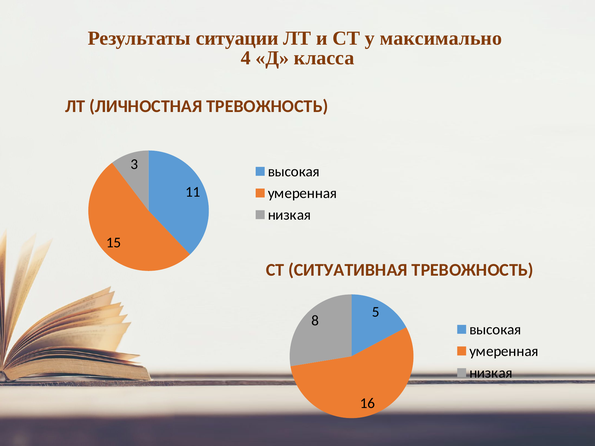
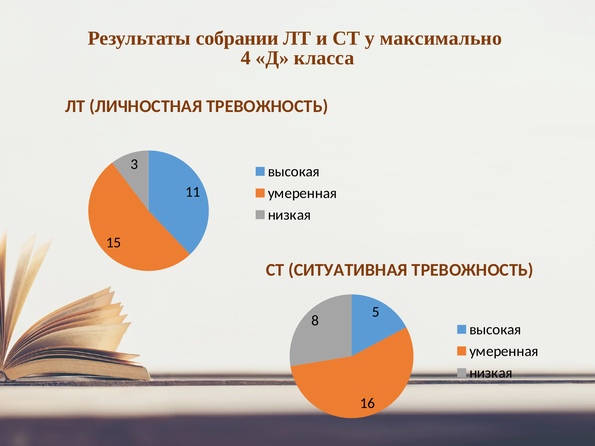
ситуации: ситуации -> собрании
